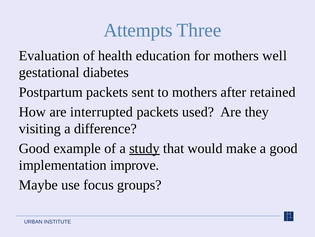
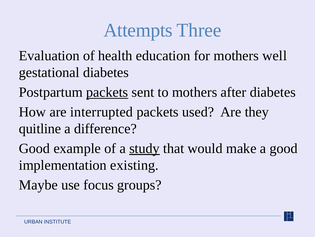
packets at (107, 92) underline: none -> present
after retained: retained -> diabetes
visiting: visiting -> quitline
improve: improve -> existing
